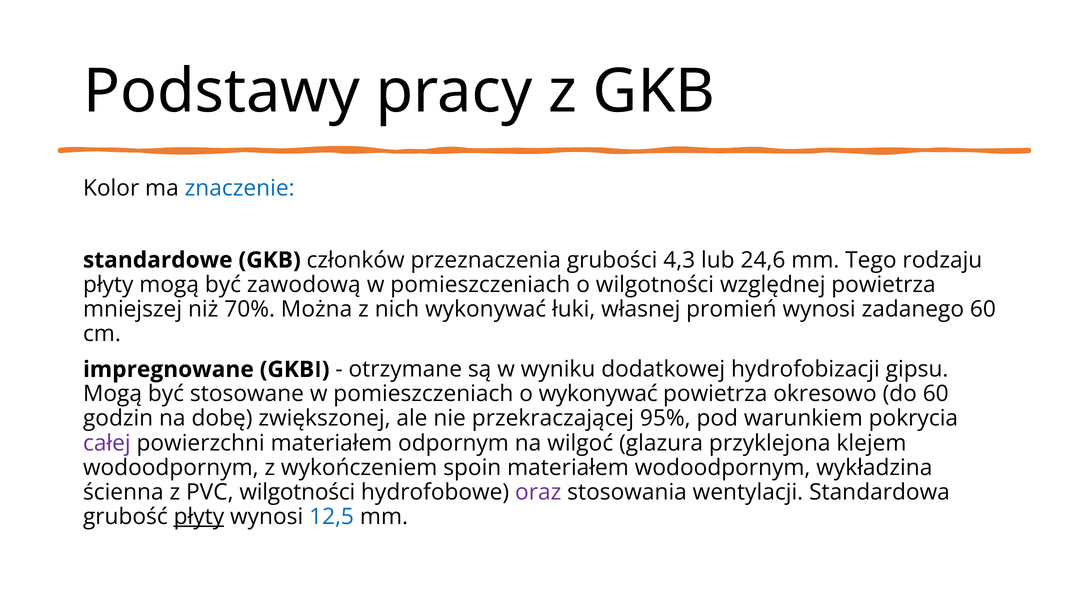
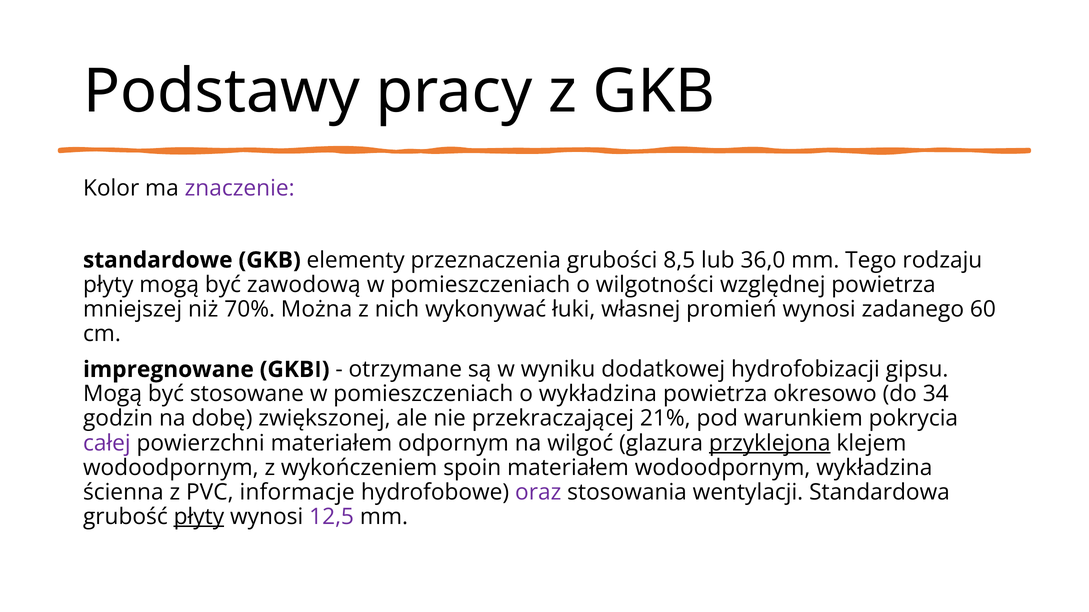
znaczenie colour: blue -> purple
członków: członków -> elementy
4,3: 4,3 -> 8,5
24,6: 24,6 -> 36,0
o wykonywać: wykonywać -> wykładzina
do 60: 60 -> 34
95%: 95% -> 21%
przyklejona underline: none -> present
PVC wilgotności: wilgotności -> informacje
12,5 colour: blue -> purple
